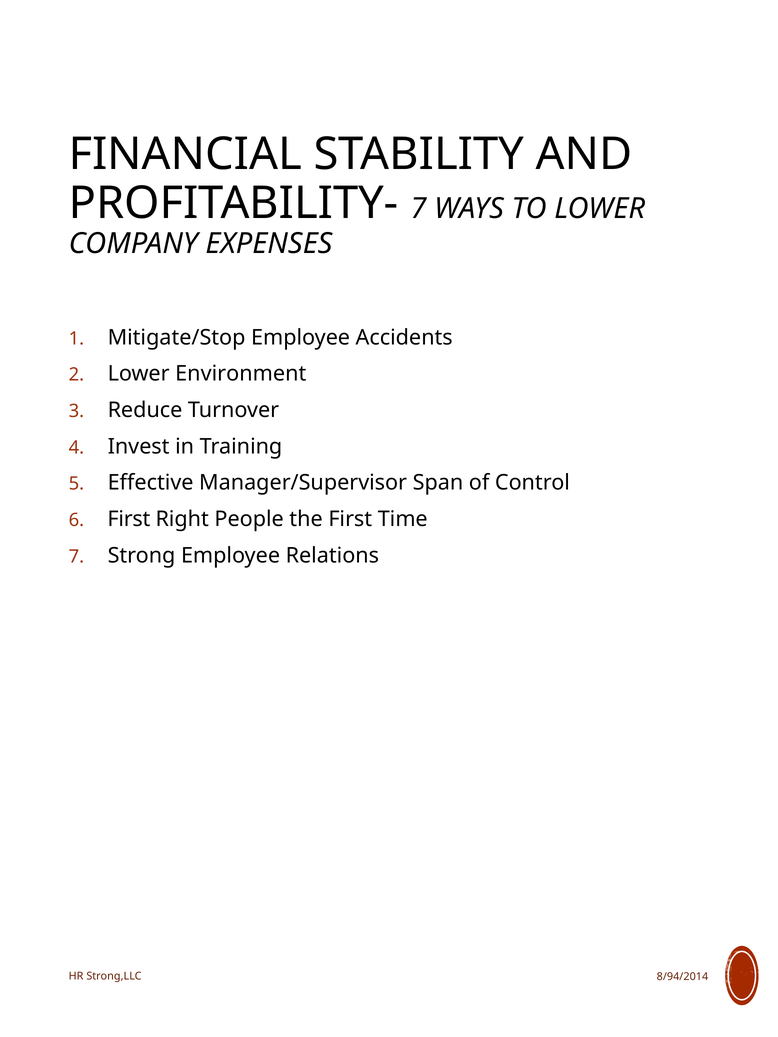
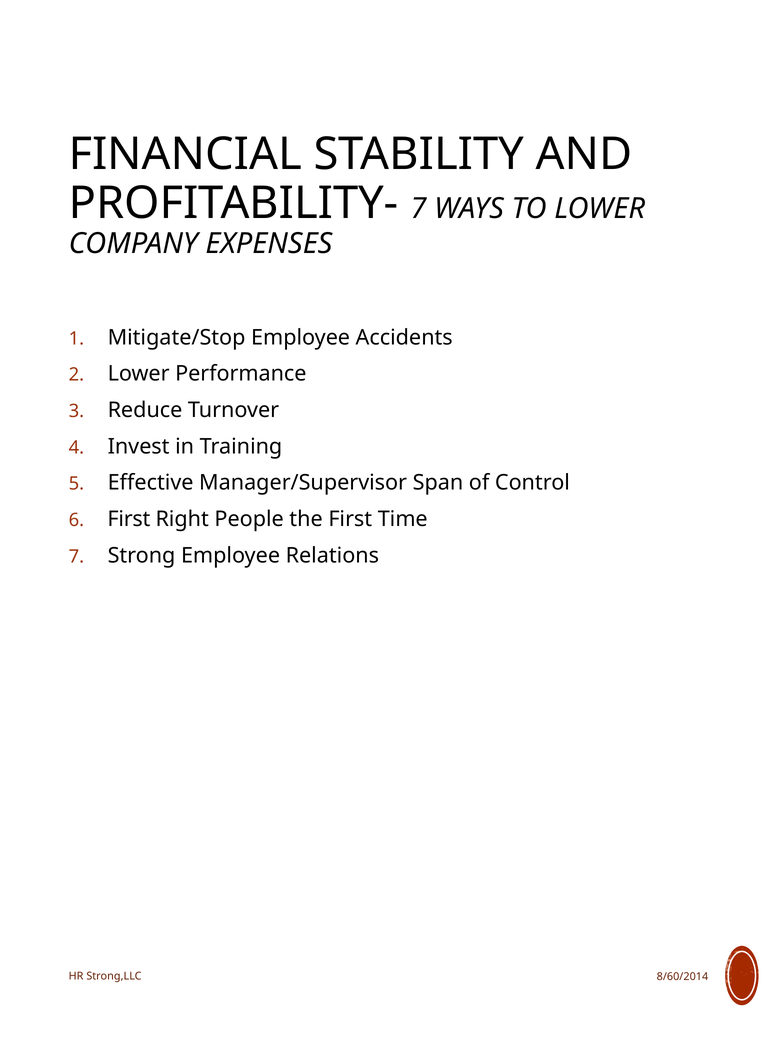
Environment: Environment -> Performance
8/94/2014: 8/94/2014 -> 8/60/2014
